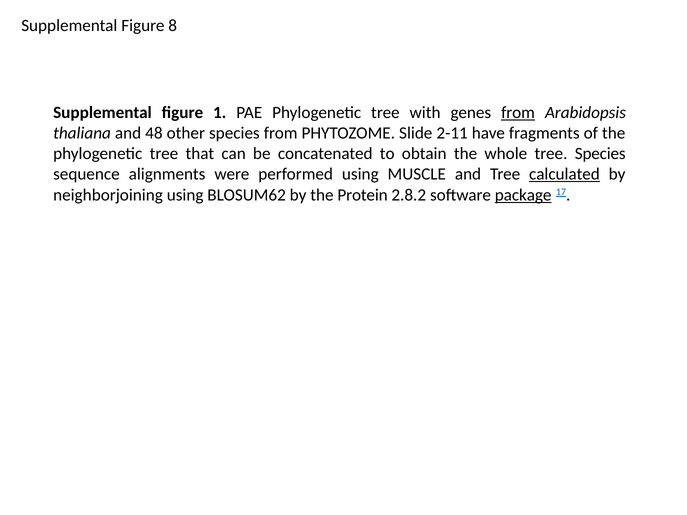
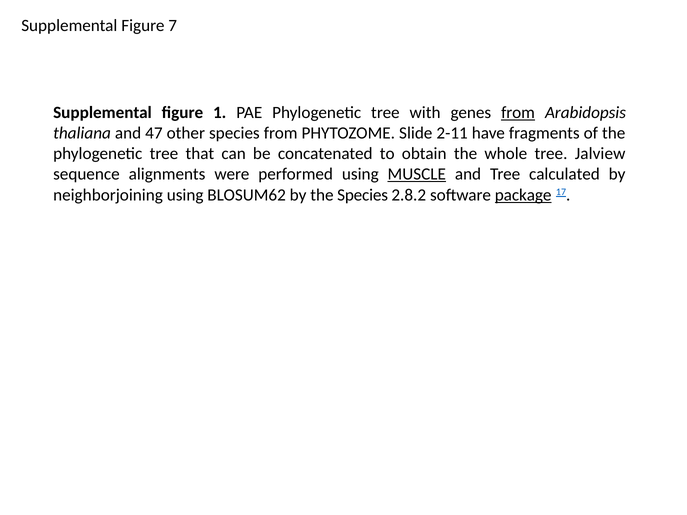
8: 8 -> 7
48: 48 -> 47
tree Species: Species -> Jalview
MUSCLE underline: none -> present
calculated underline: present -> none
the Protein: Protein -> Species
